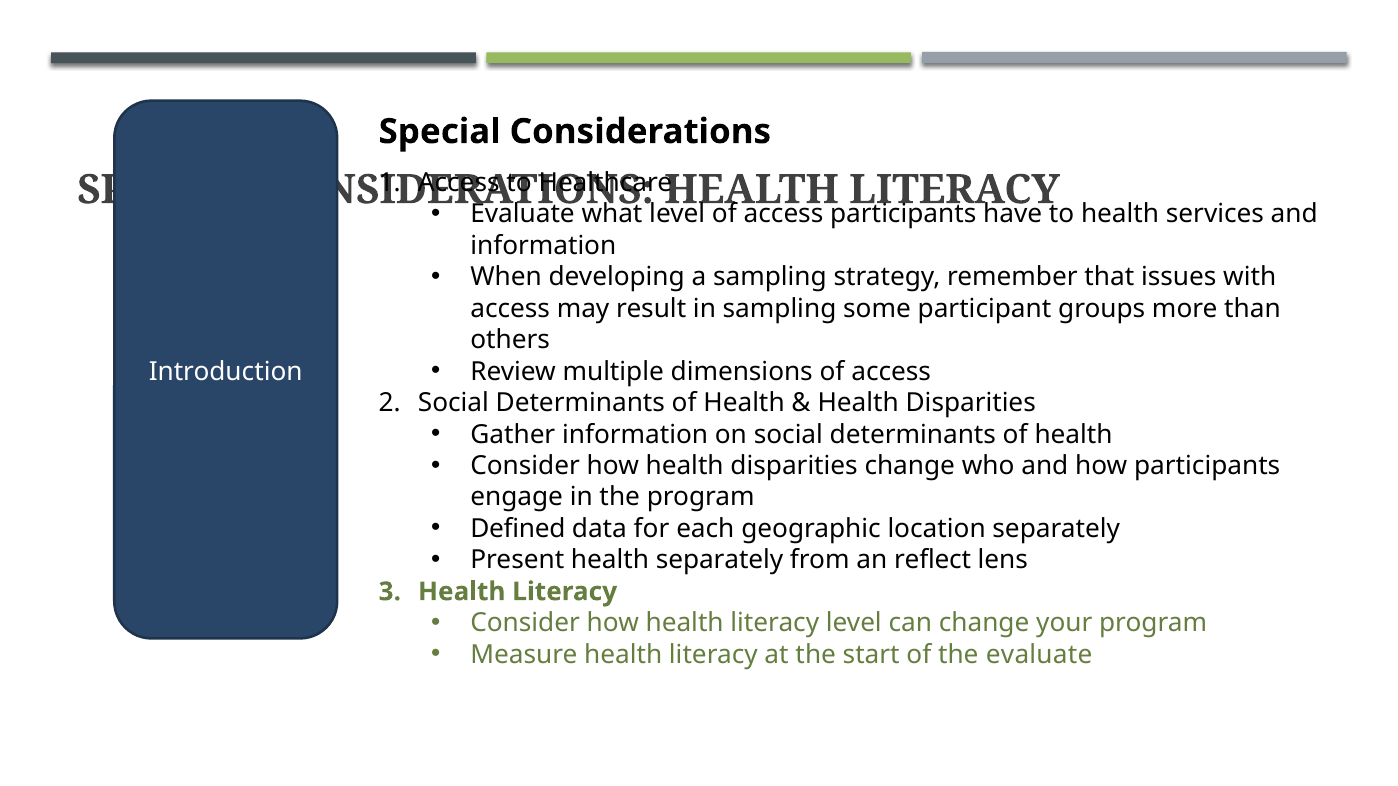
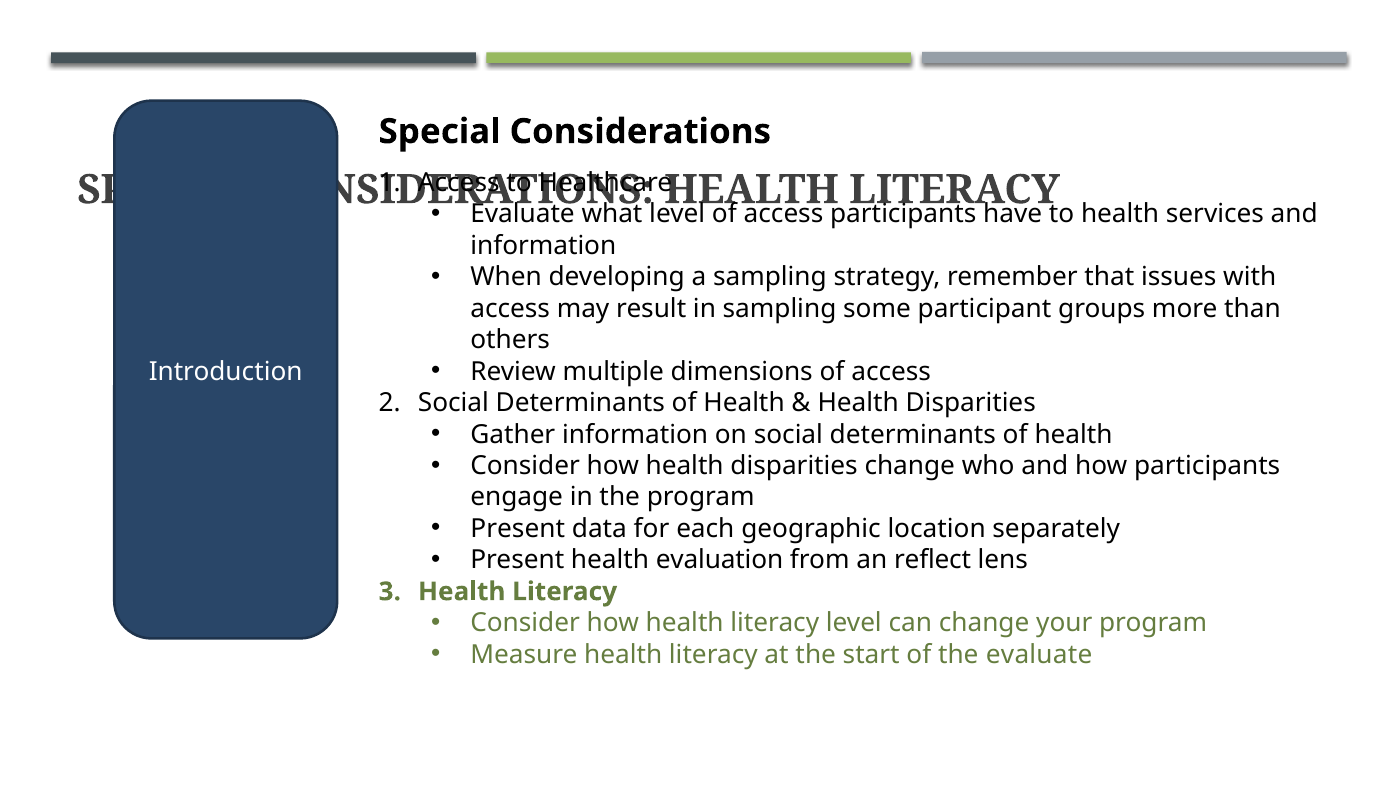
Defined at (518, 529): Defined -> Present
health separately: separately -> evaluation
